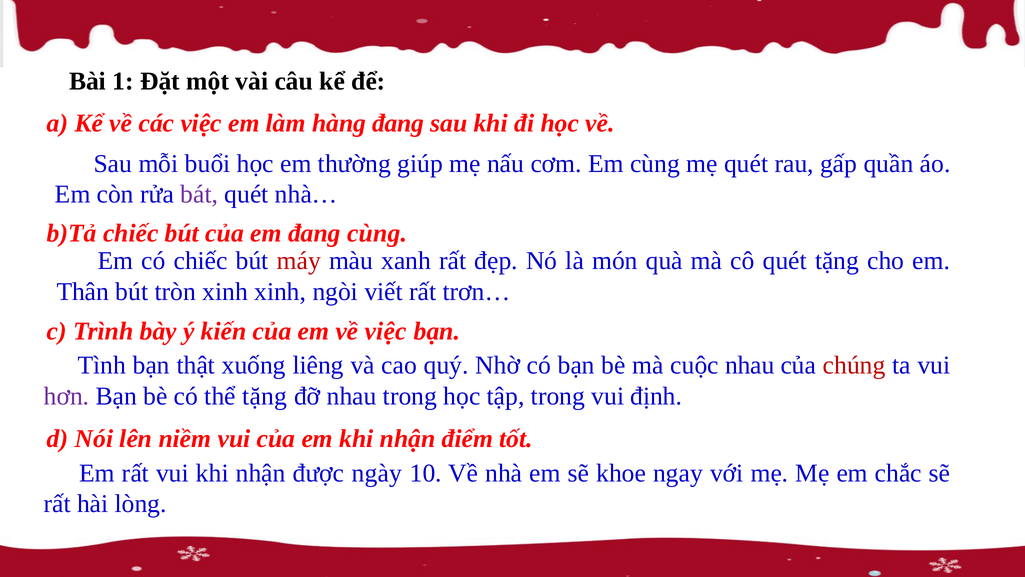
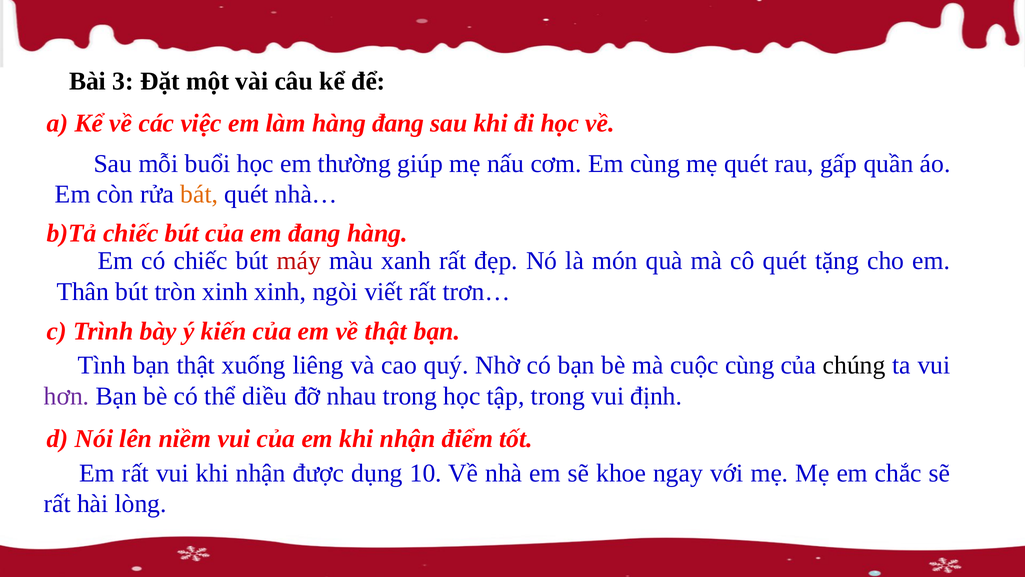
1: 1 -> 3
bát colour: purple -> orange
đang cùng: cùng -> hàng
về việc: việc -> thật
cuộc nhau: nhau -> cùng
chúng colour: red -> black
thể tặng: tặng -> diều
ngày: ngày -> dụng
